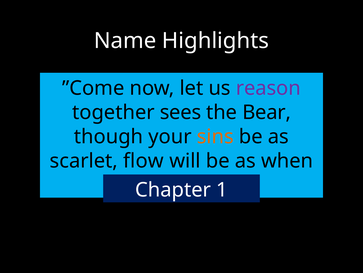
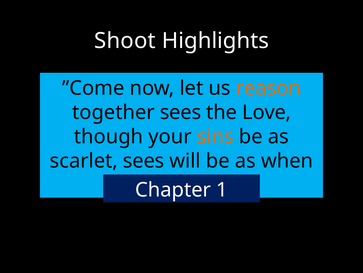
Name: Name -> Shoot
reason colour: purple -> orange
Bear: Bear -> Love
scarlet flow: flow -> sees
